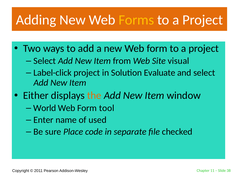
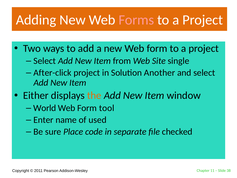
Forms colour: yellow -> pink
visual: visual -> single
Label-click: Label-click -> After-click
Evaluate: Evaluate -> Another
